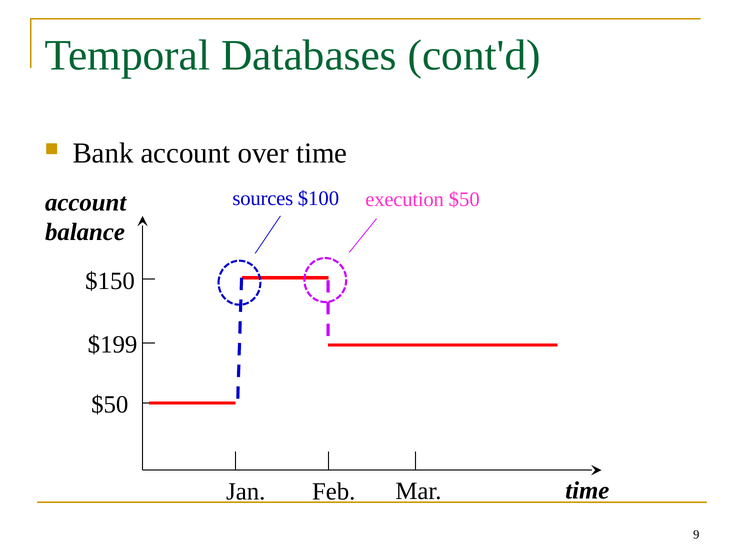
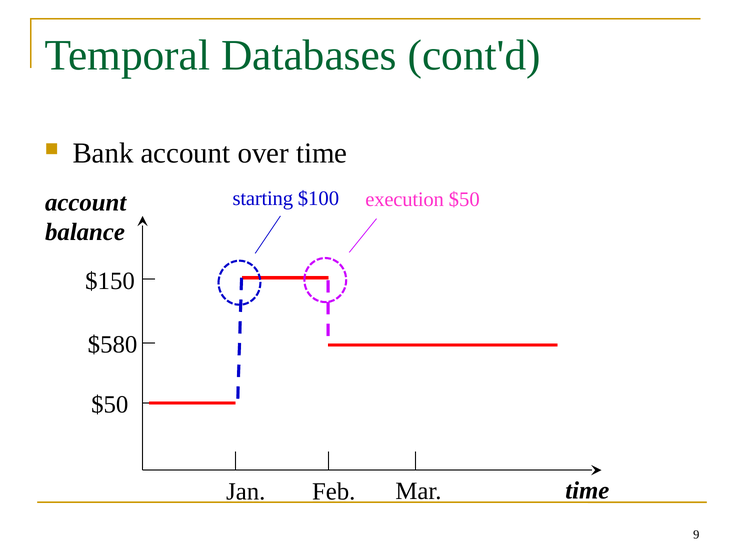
sources: sources -> starting
$199: $199 -> $580
